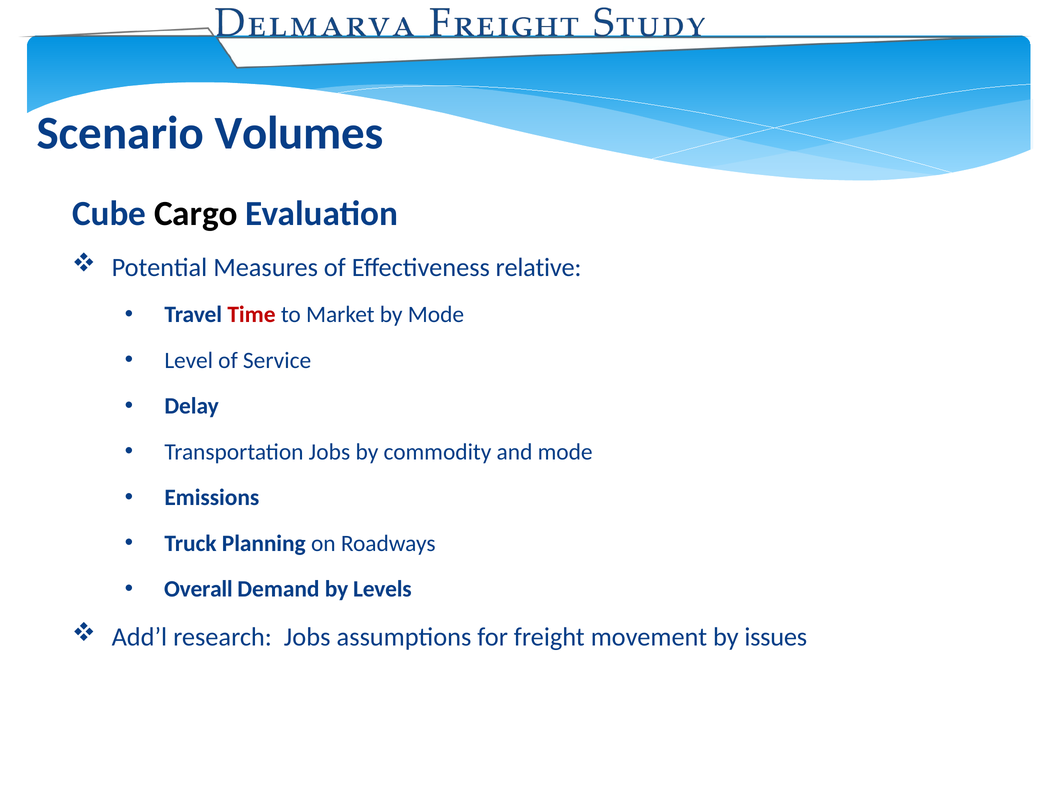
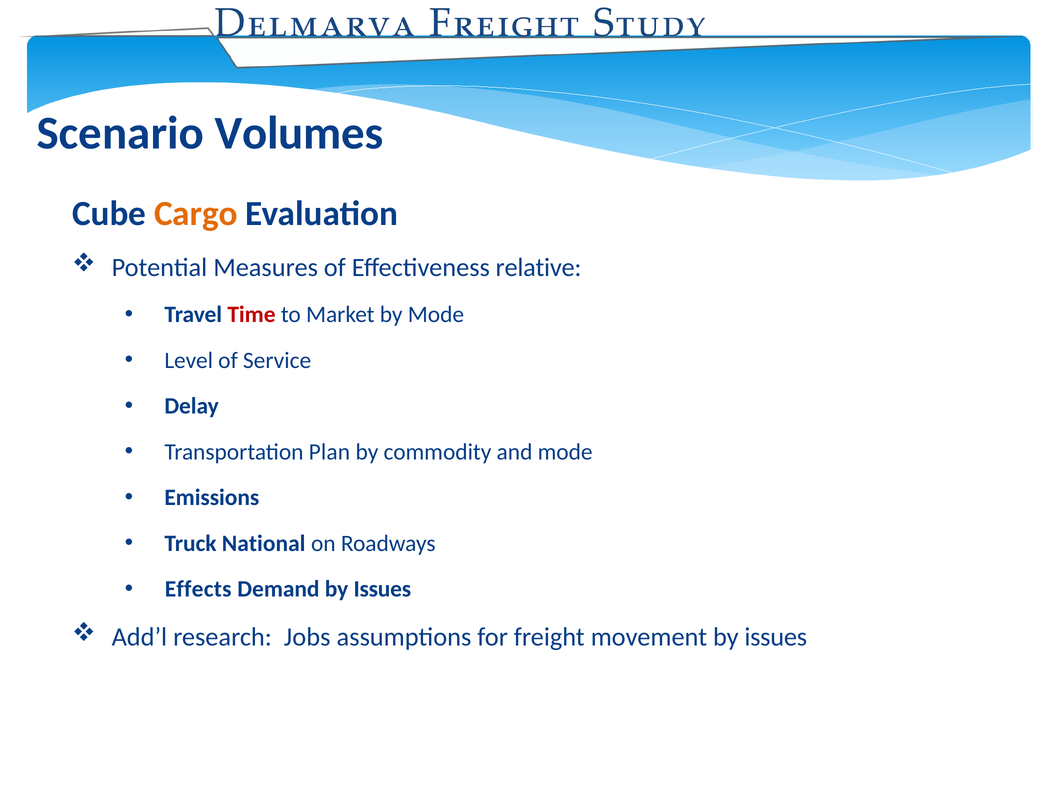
Cargo colour: black -> orange
Transportation Jobs: Jobs -> Plan
Planning: Planning -> National
Overall: Overall -> Effects
Demand by Levels: Levels -> Issues
